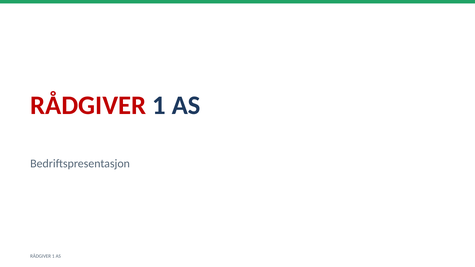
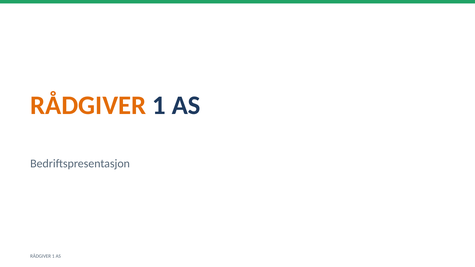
RÅDGIVER at (88, 105) colour: red -> orange
